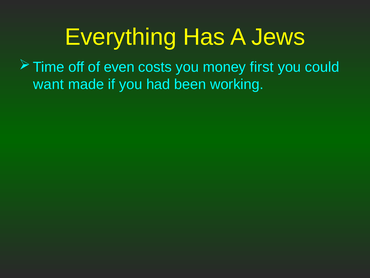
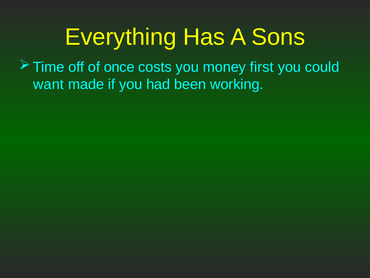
Jews: Jews -> Sons
even: even -> once
